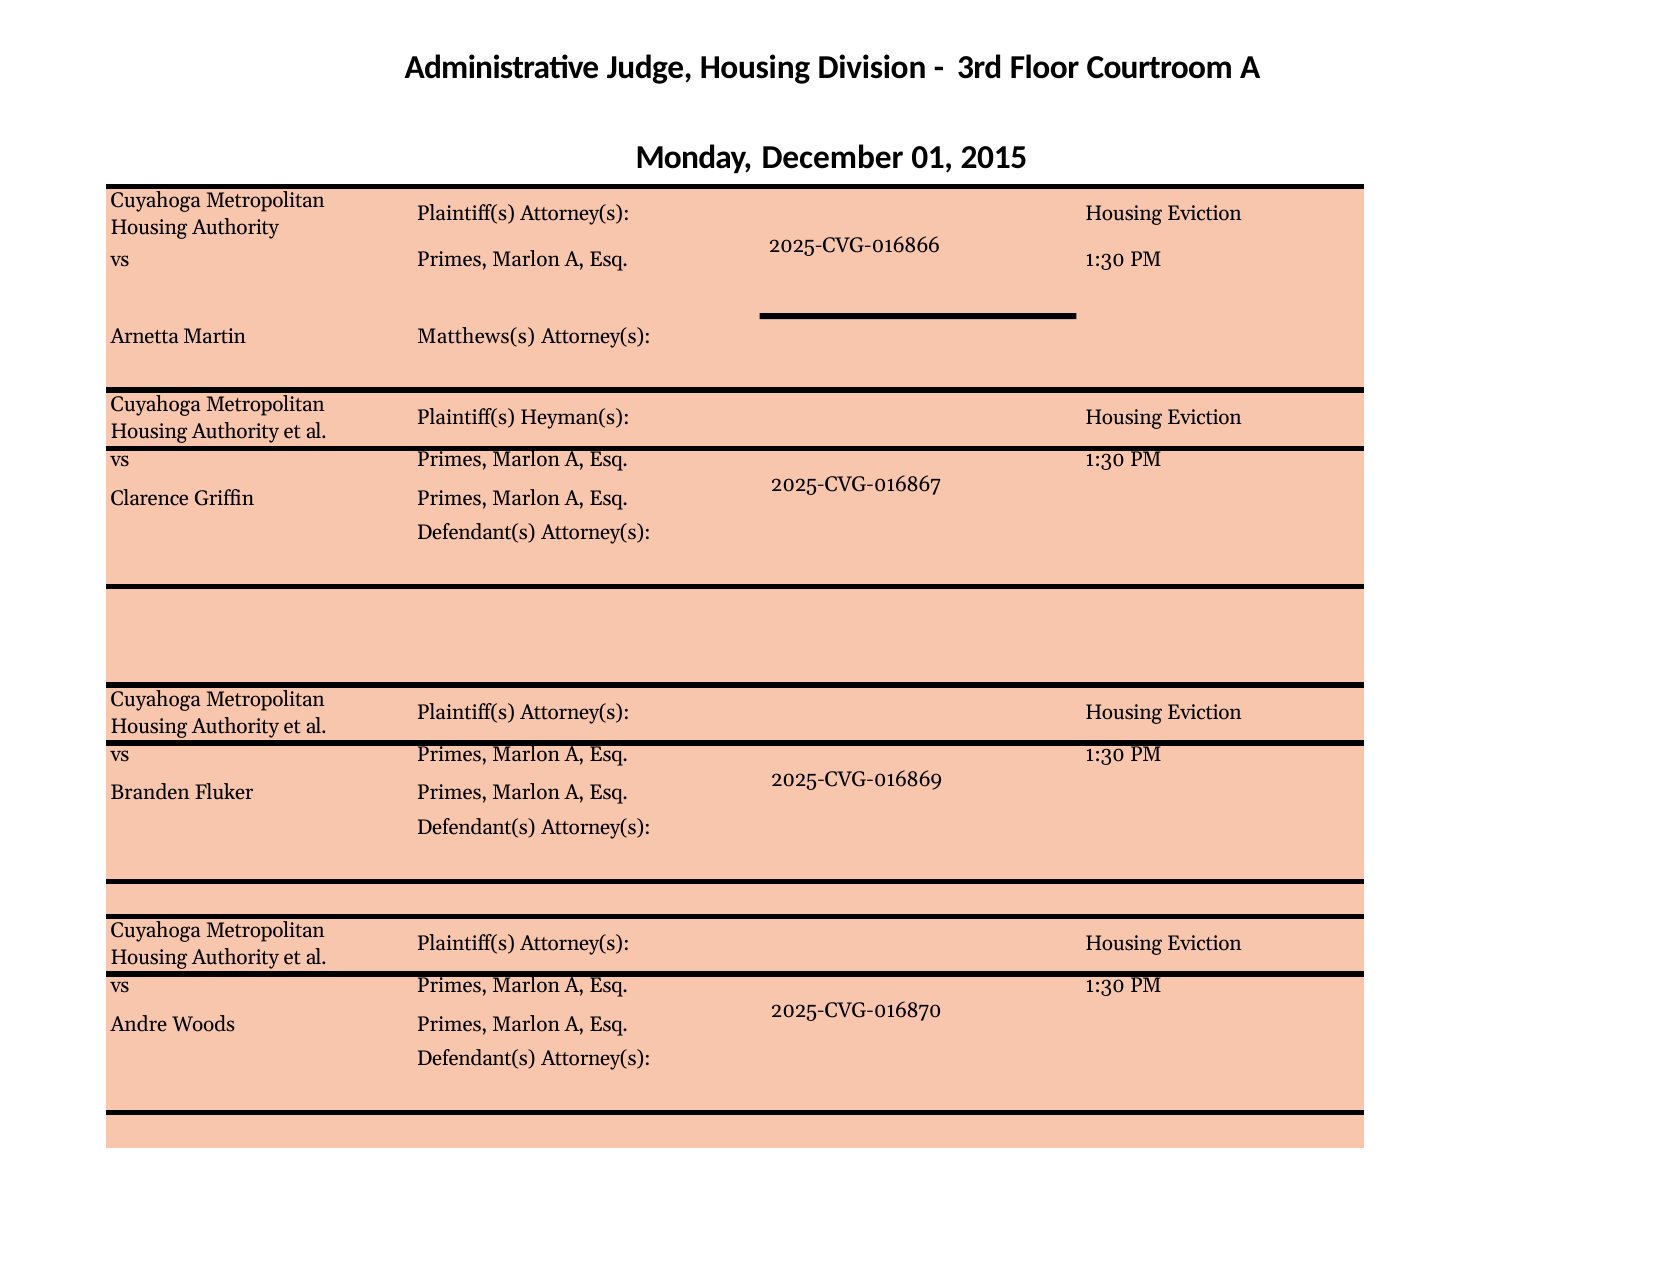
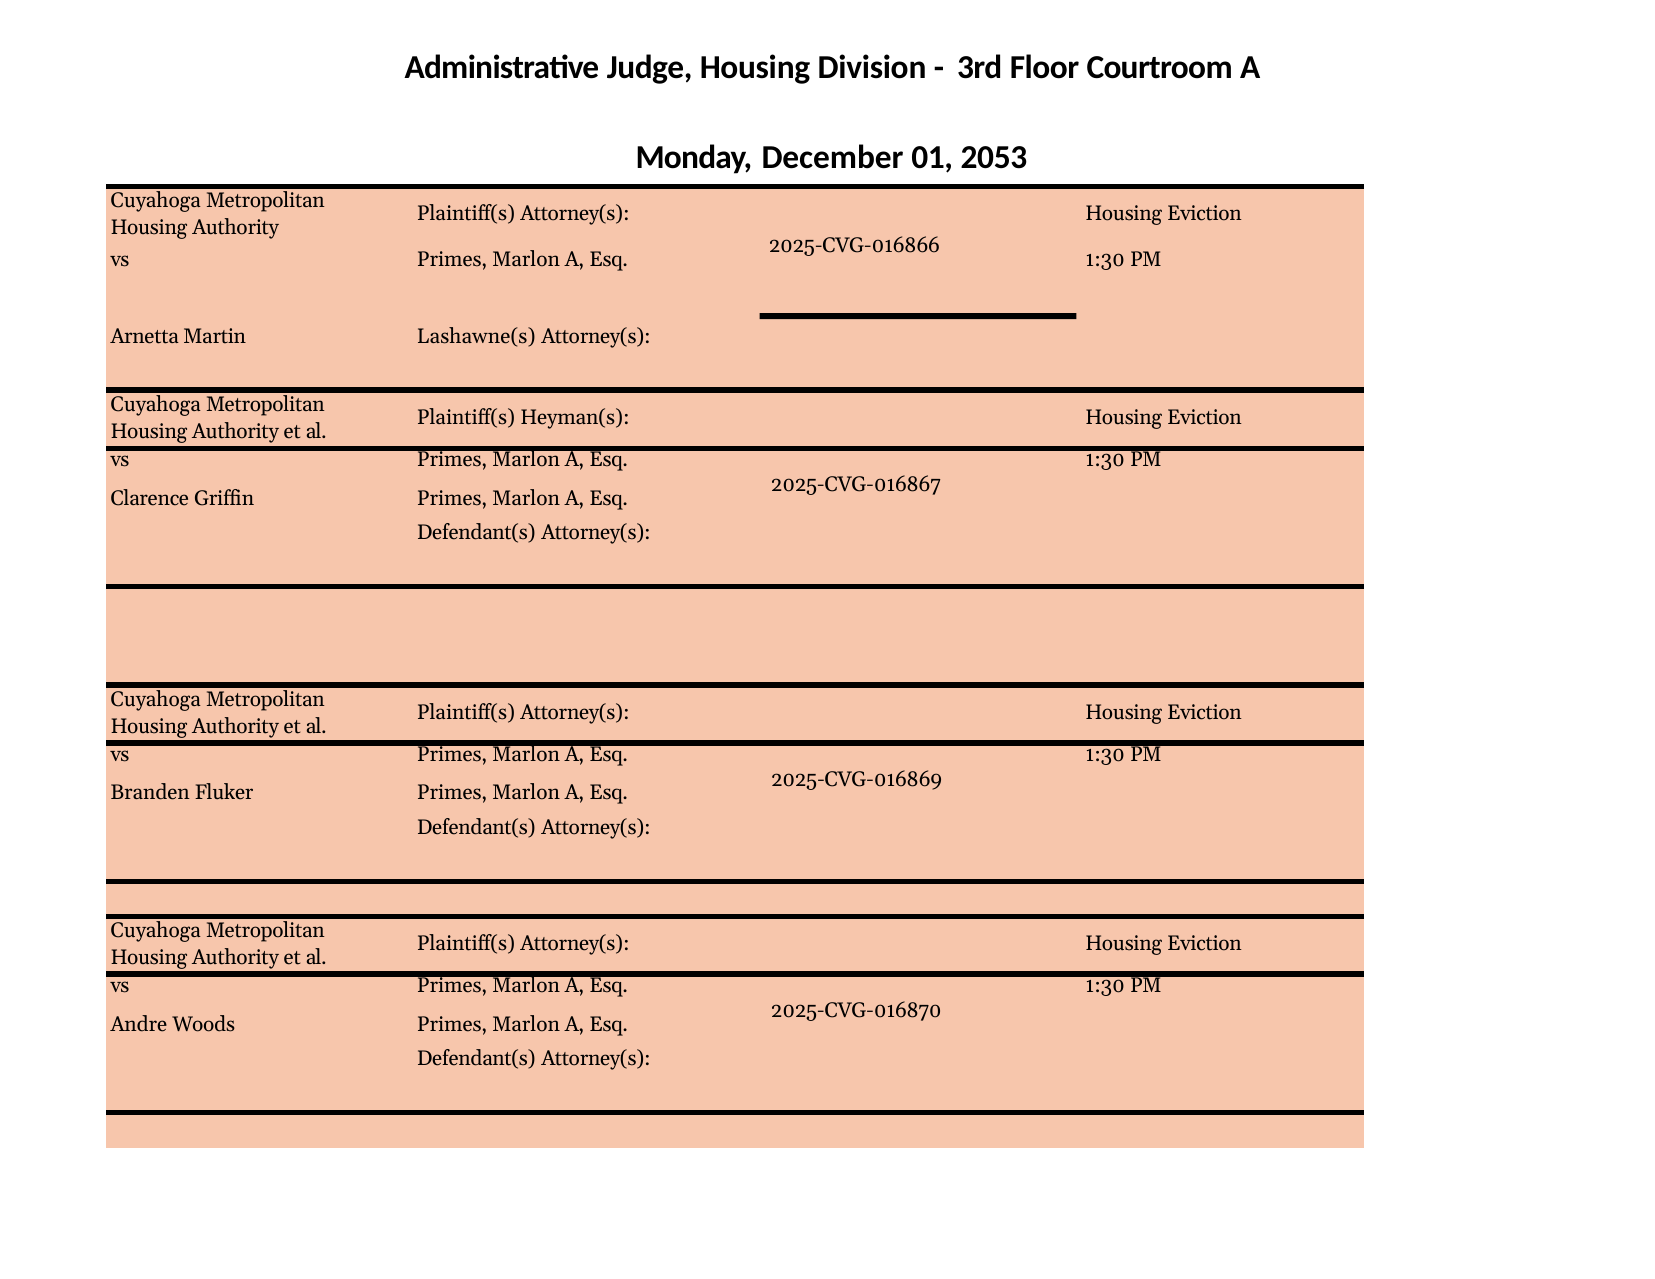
2015: 2015 -> 2053
Matthews(s: Matthews(s -> Lashawne(s
